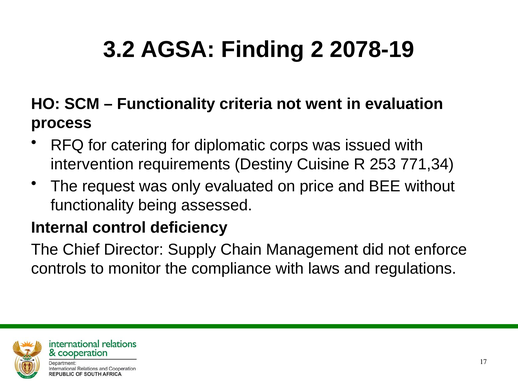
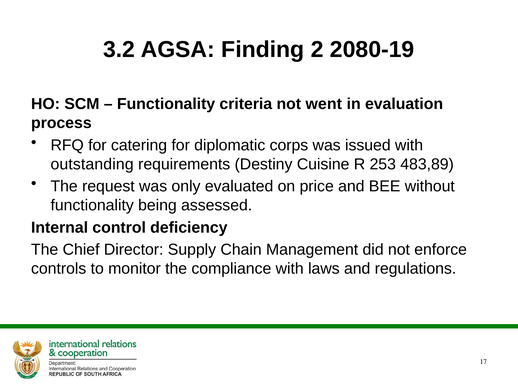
2078-19: 2078-19 -> 2080-19
intervention: intervention -> outstanding
771,34: 771,34 -> 483,89
